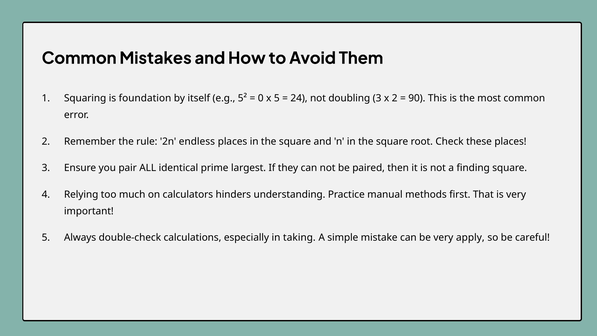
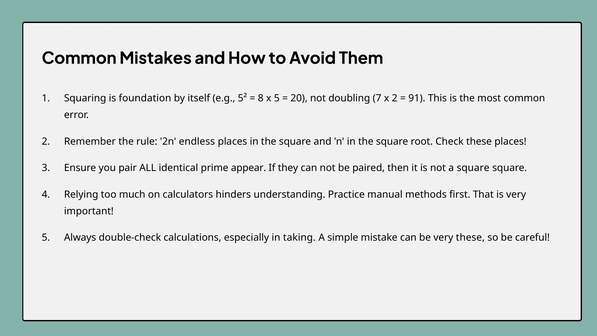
0: 0 -> 8
24: 24 -> 20
doubling 3: 3 -> 7
90: 90 -> 91
largest: largest -> appear
a finding: finding -> square
very apply: apply -> these
